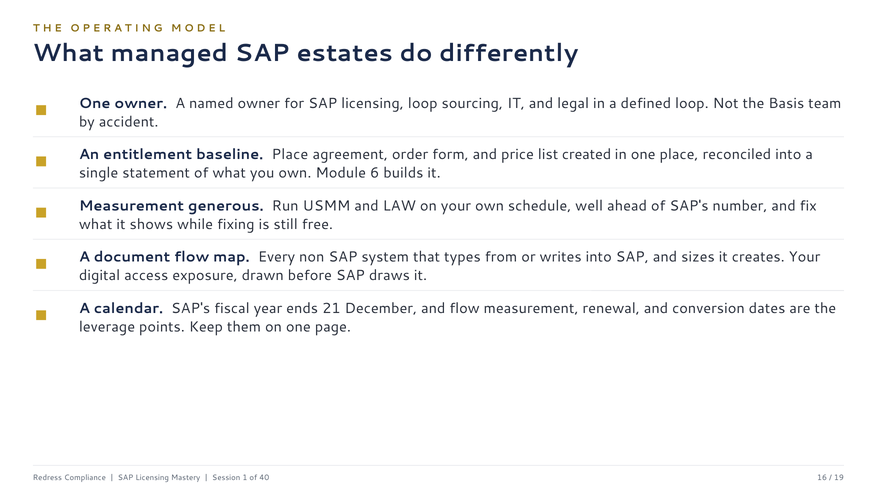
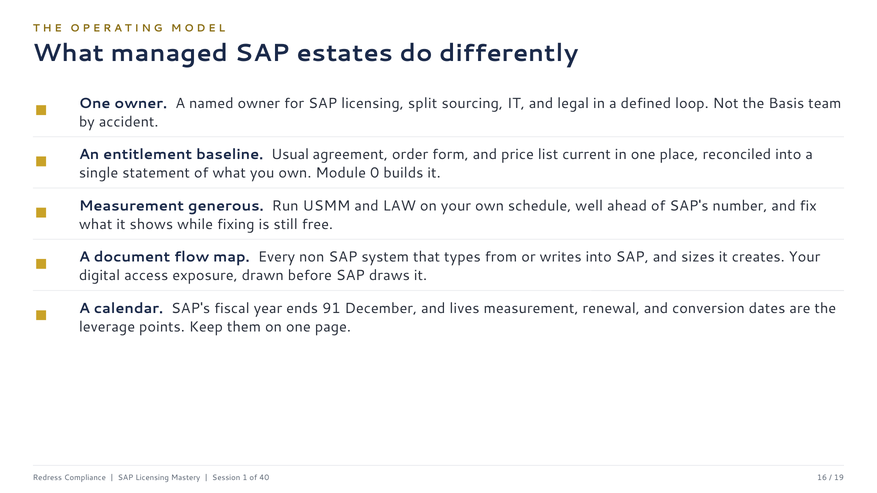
licensing loop: loop -> split
baseline Place: Place -> Usual
created: created -> current
6: 6 -> 0
21: 21 -> 91
and flow: flow -> lives
